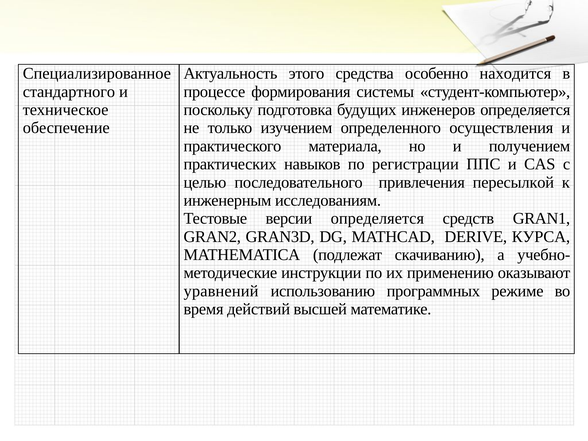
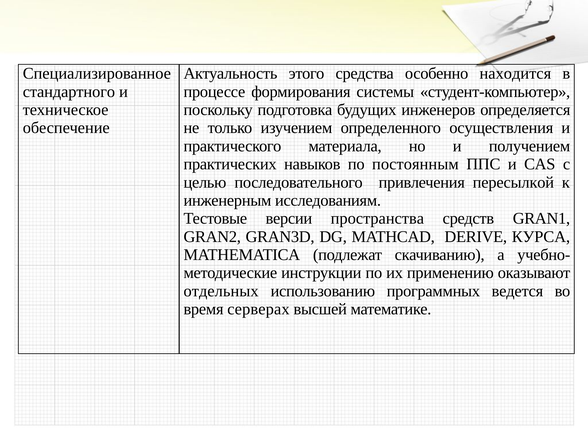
регистрации: регистрации -> постоянным
версии определяется: определяется -> пространства
уравнений: уравнений -> отдельных
режиме: режиме -> ведется
действий: действий -> серверах
